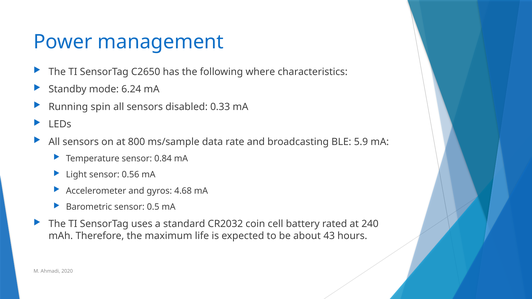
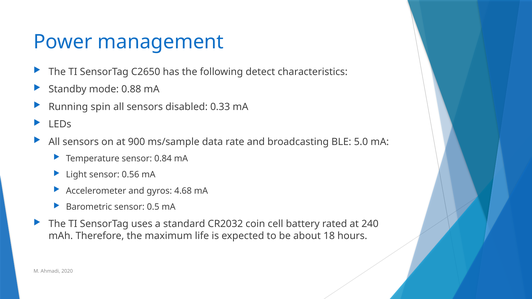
where: where -> detect
6.24: 6.24 -> 0.88
800: 800 -> 900
5.9: 5.9 -> 5.0
43: 43 -> 18
